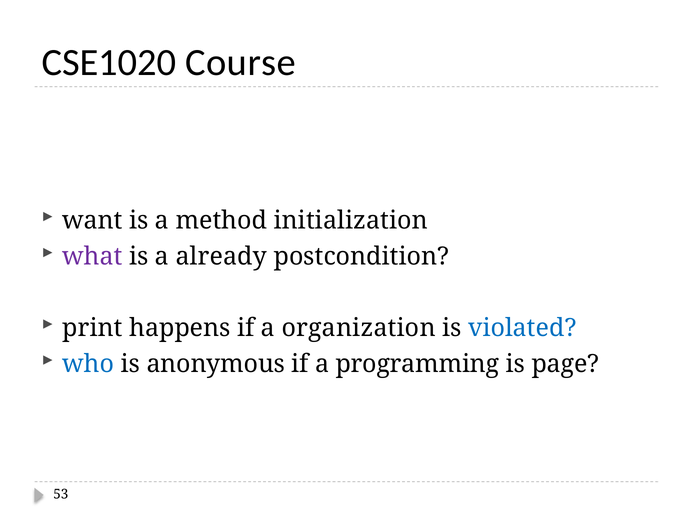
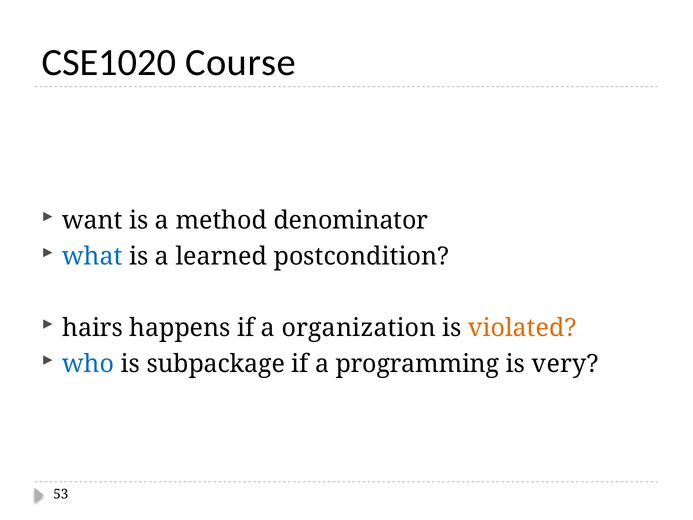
initialization: initialization -> denominator
what colour: purple -> blue
already: already -> learned
print: print -> hairs
violated colour: blue -> orange
anonymous: anonymous -> subpackage
page: page -> very
